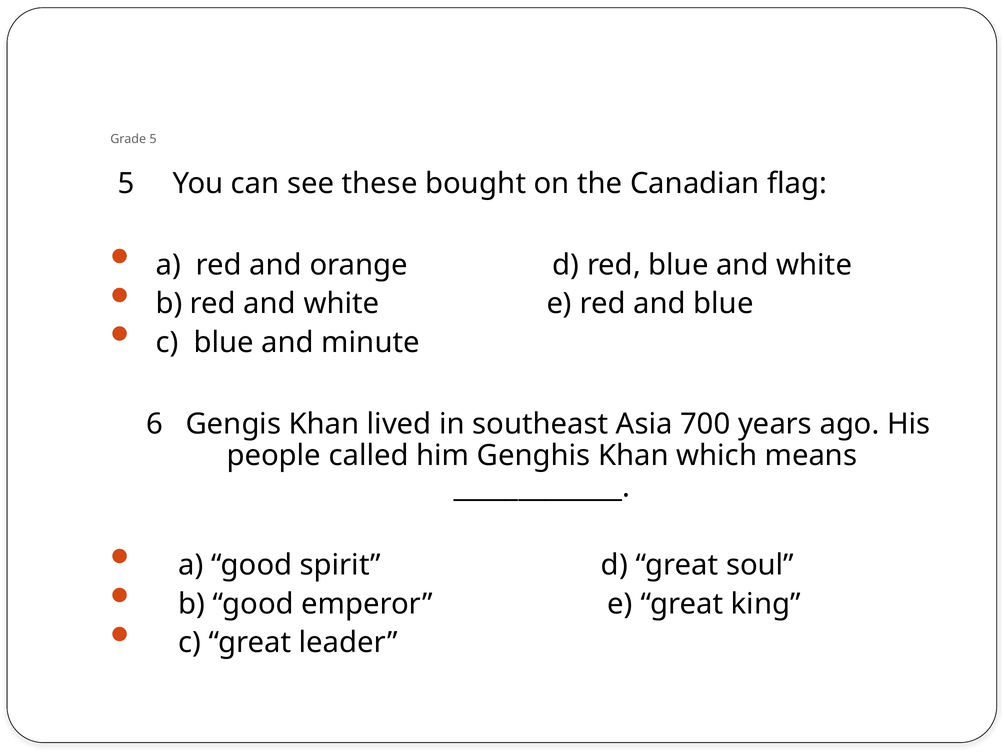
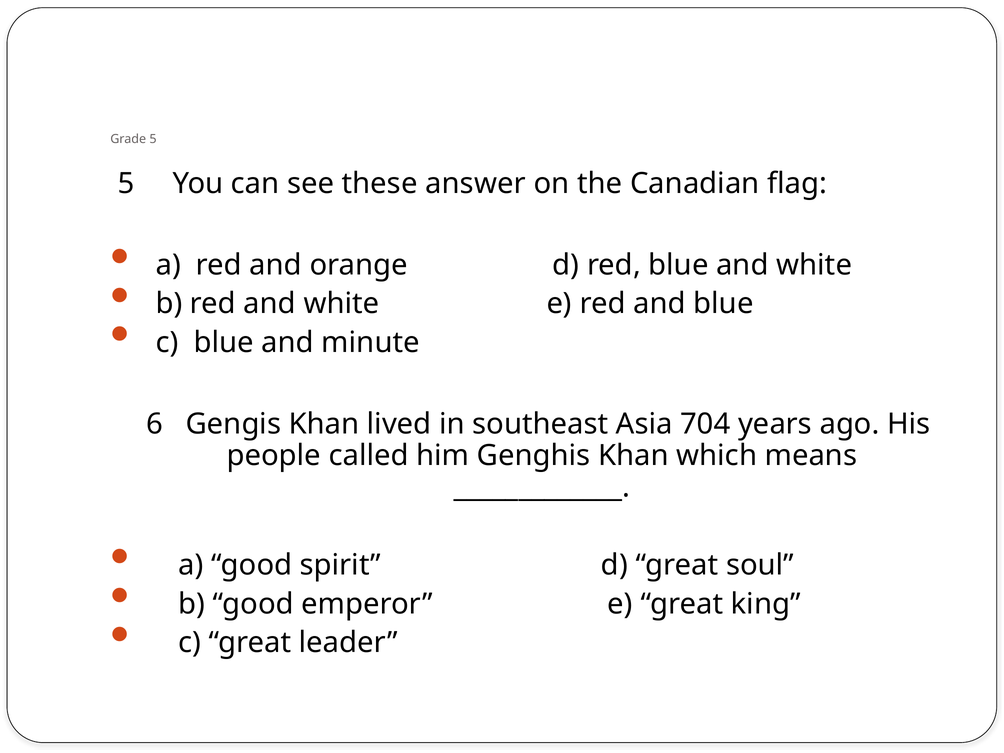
bought: bought -> answer
700: 700 -> 704
